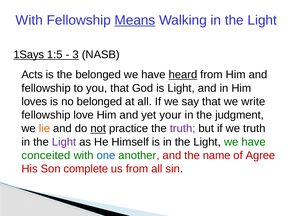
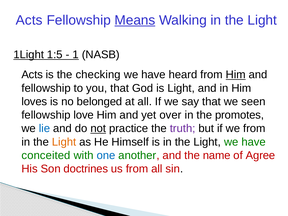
With at (29, 20): With -> Acts
1Says: 1Says -> 1Light
3: 3 -> 1
the belonged: belonged -> checking
heard underline: present -> none
Him at (236, 75) underline: none -> present
write: write -> seen
your: your -> over
judgment: judgment -> promotes
lie colour: orange -> blue
we truth: truth -> from
Light at (64, 142) colour: purple -> orange
complete: complete -> doctrines
